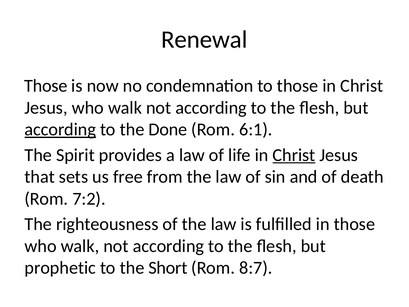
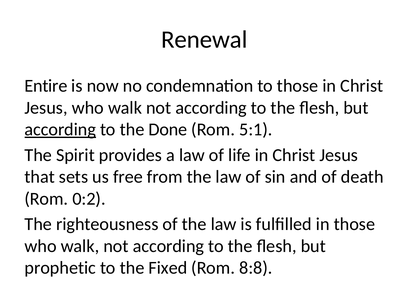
Those at (46, 86): Those -> Entire
6:1: 6:1 -> 5:1
Christ at (294, 155) underline: present -> none
7:2: 7:2 -> 0:2
Short: Short -> Fixed
8:7: 8:7 -> 8:8
